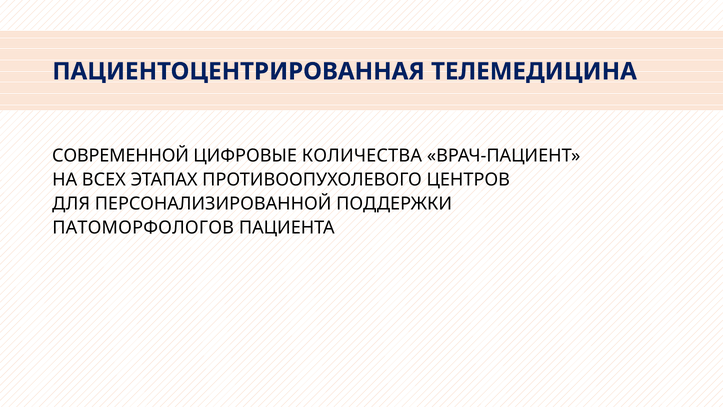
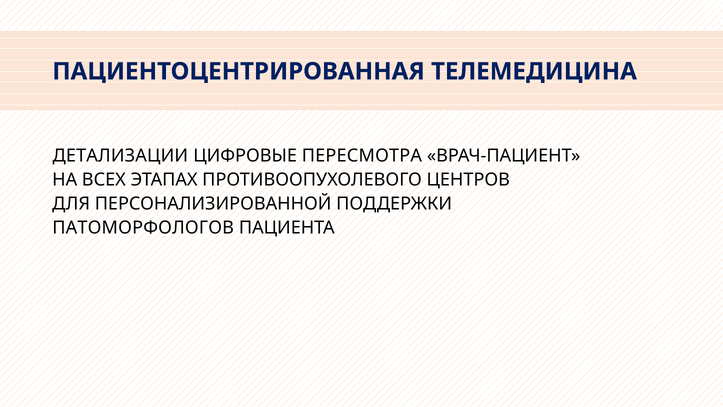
СОВРЕМЕННОЙ: СОВРЕМЕННОЙ -> ДЕТАЛИЗАЦИИ
КОЛИЧЕСТВА: КОЛИЧЕСТВА -> ПЕРЕСМОТРА
